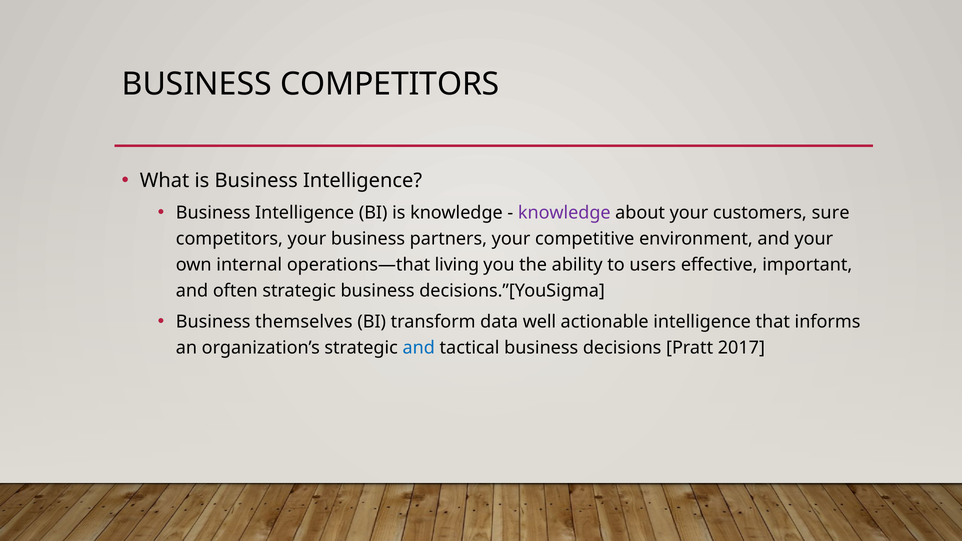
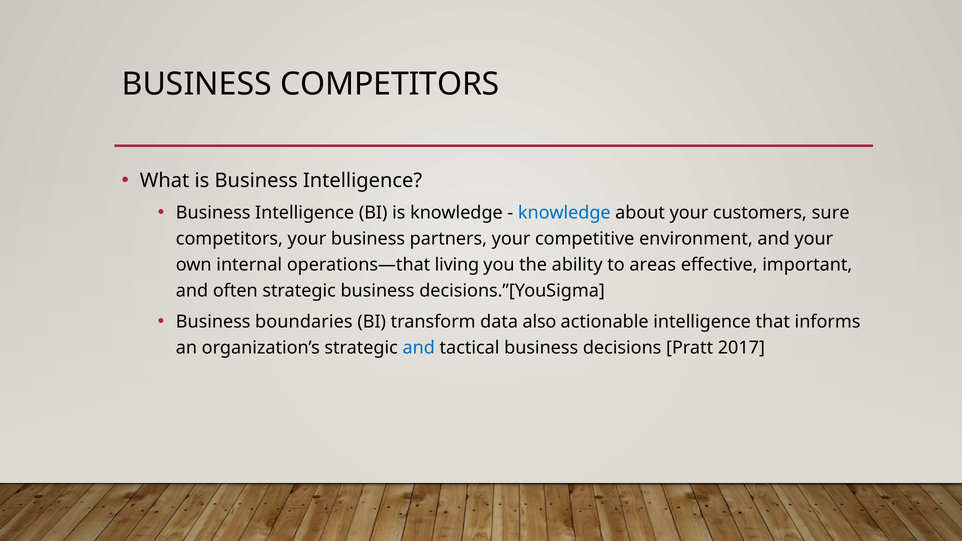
knowledge at (564, 213) colour: purple -> blue
users: users -> areas
themselves: themselves -> boundaries
well: well -> also
